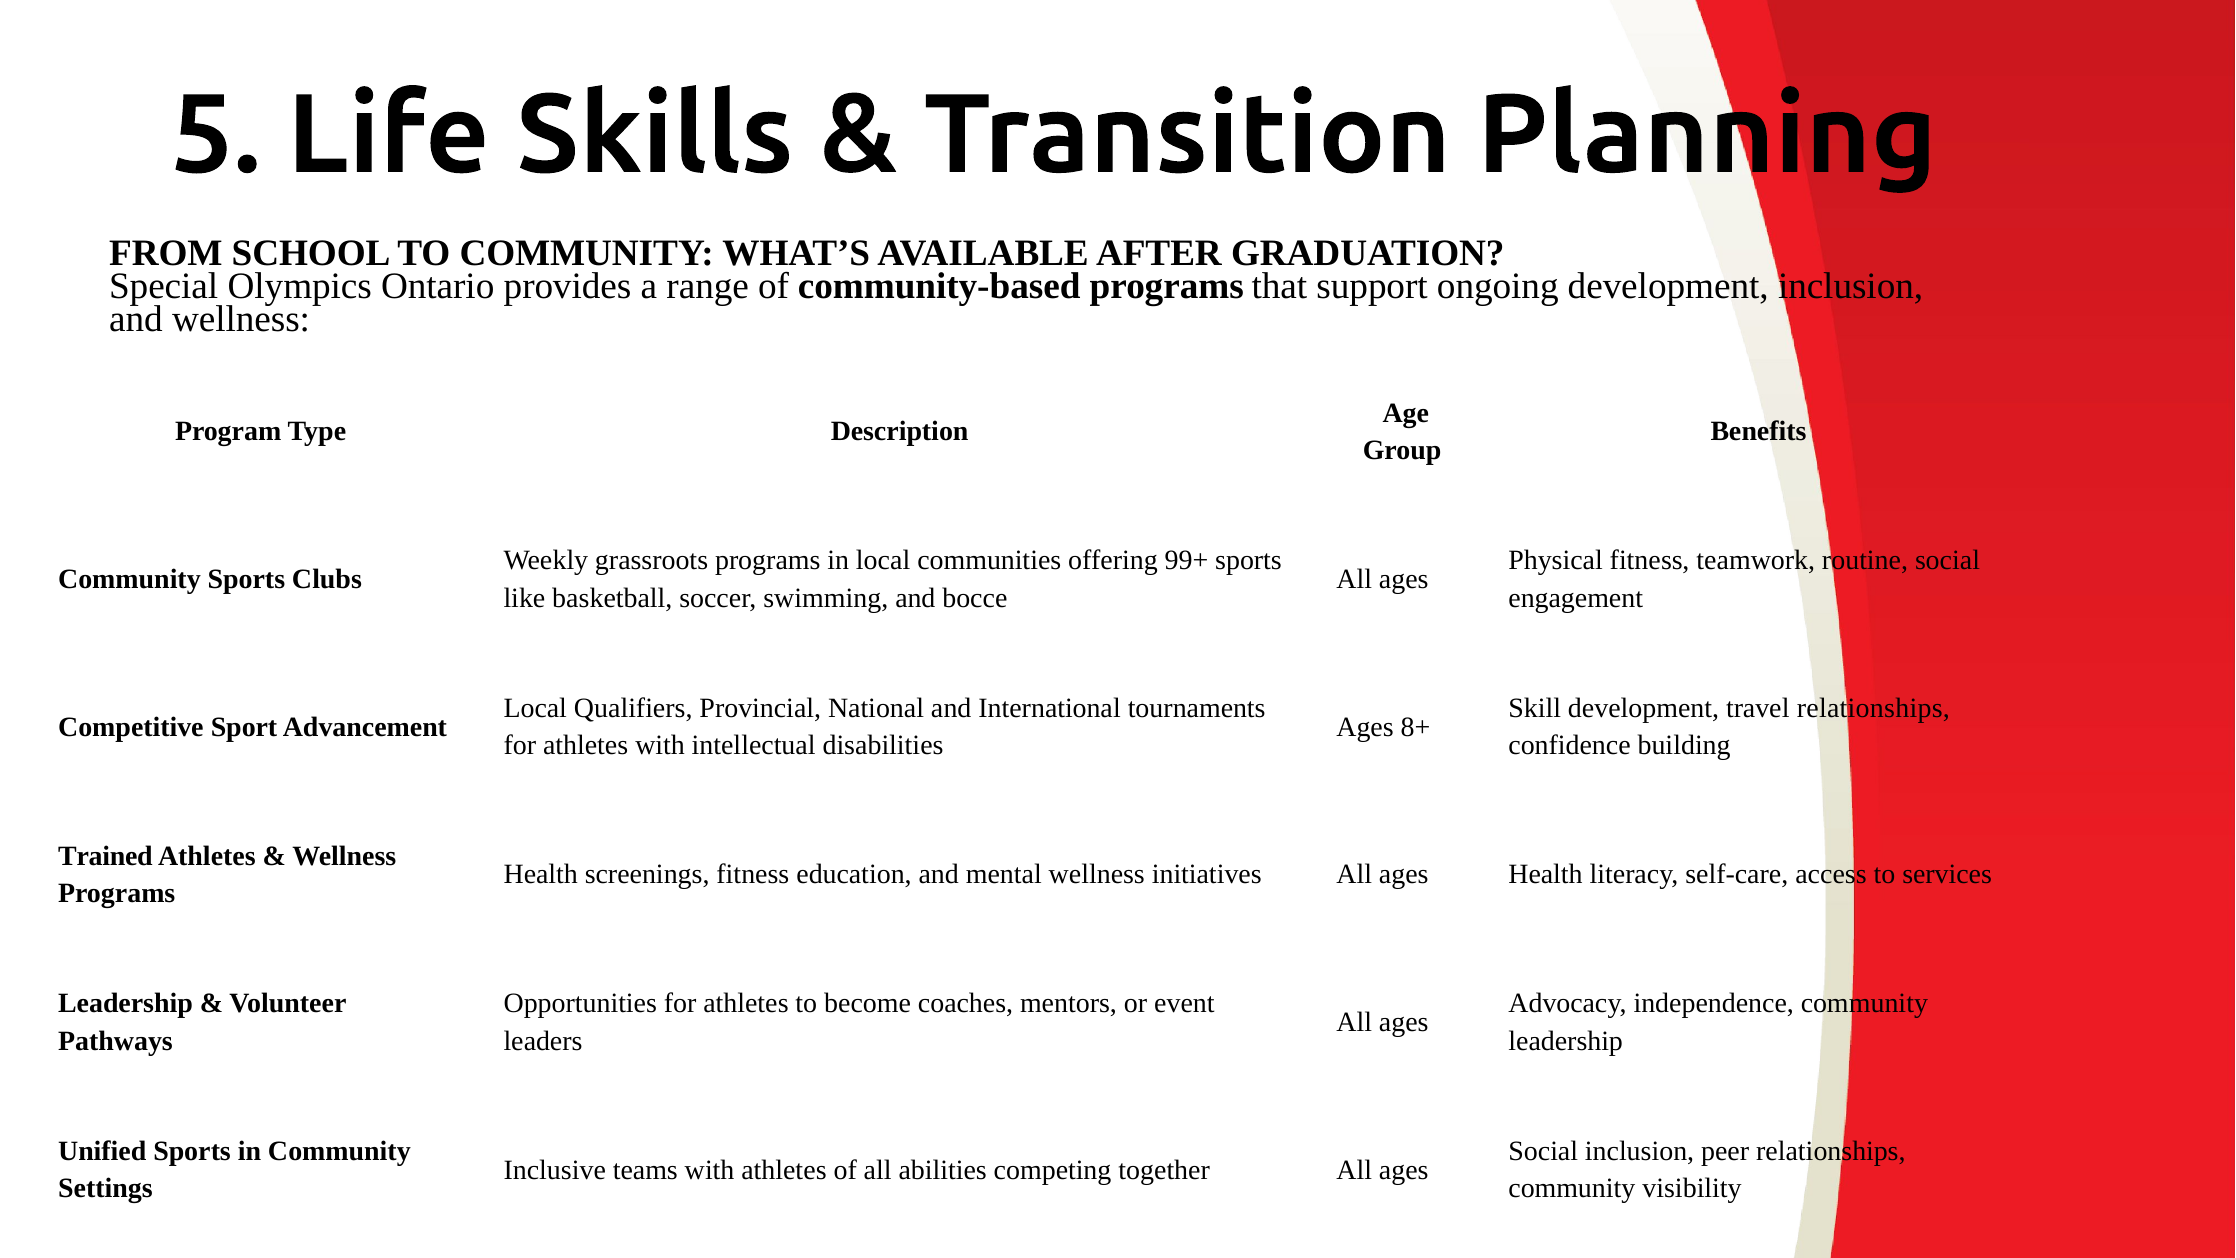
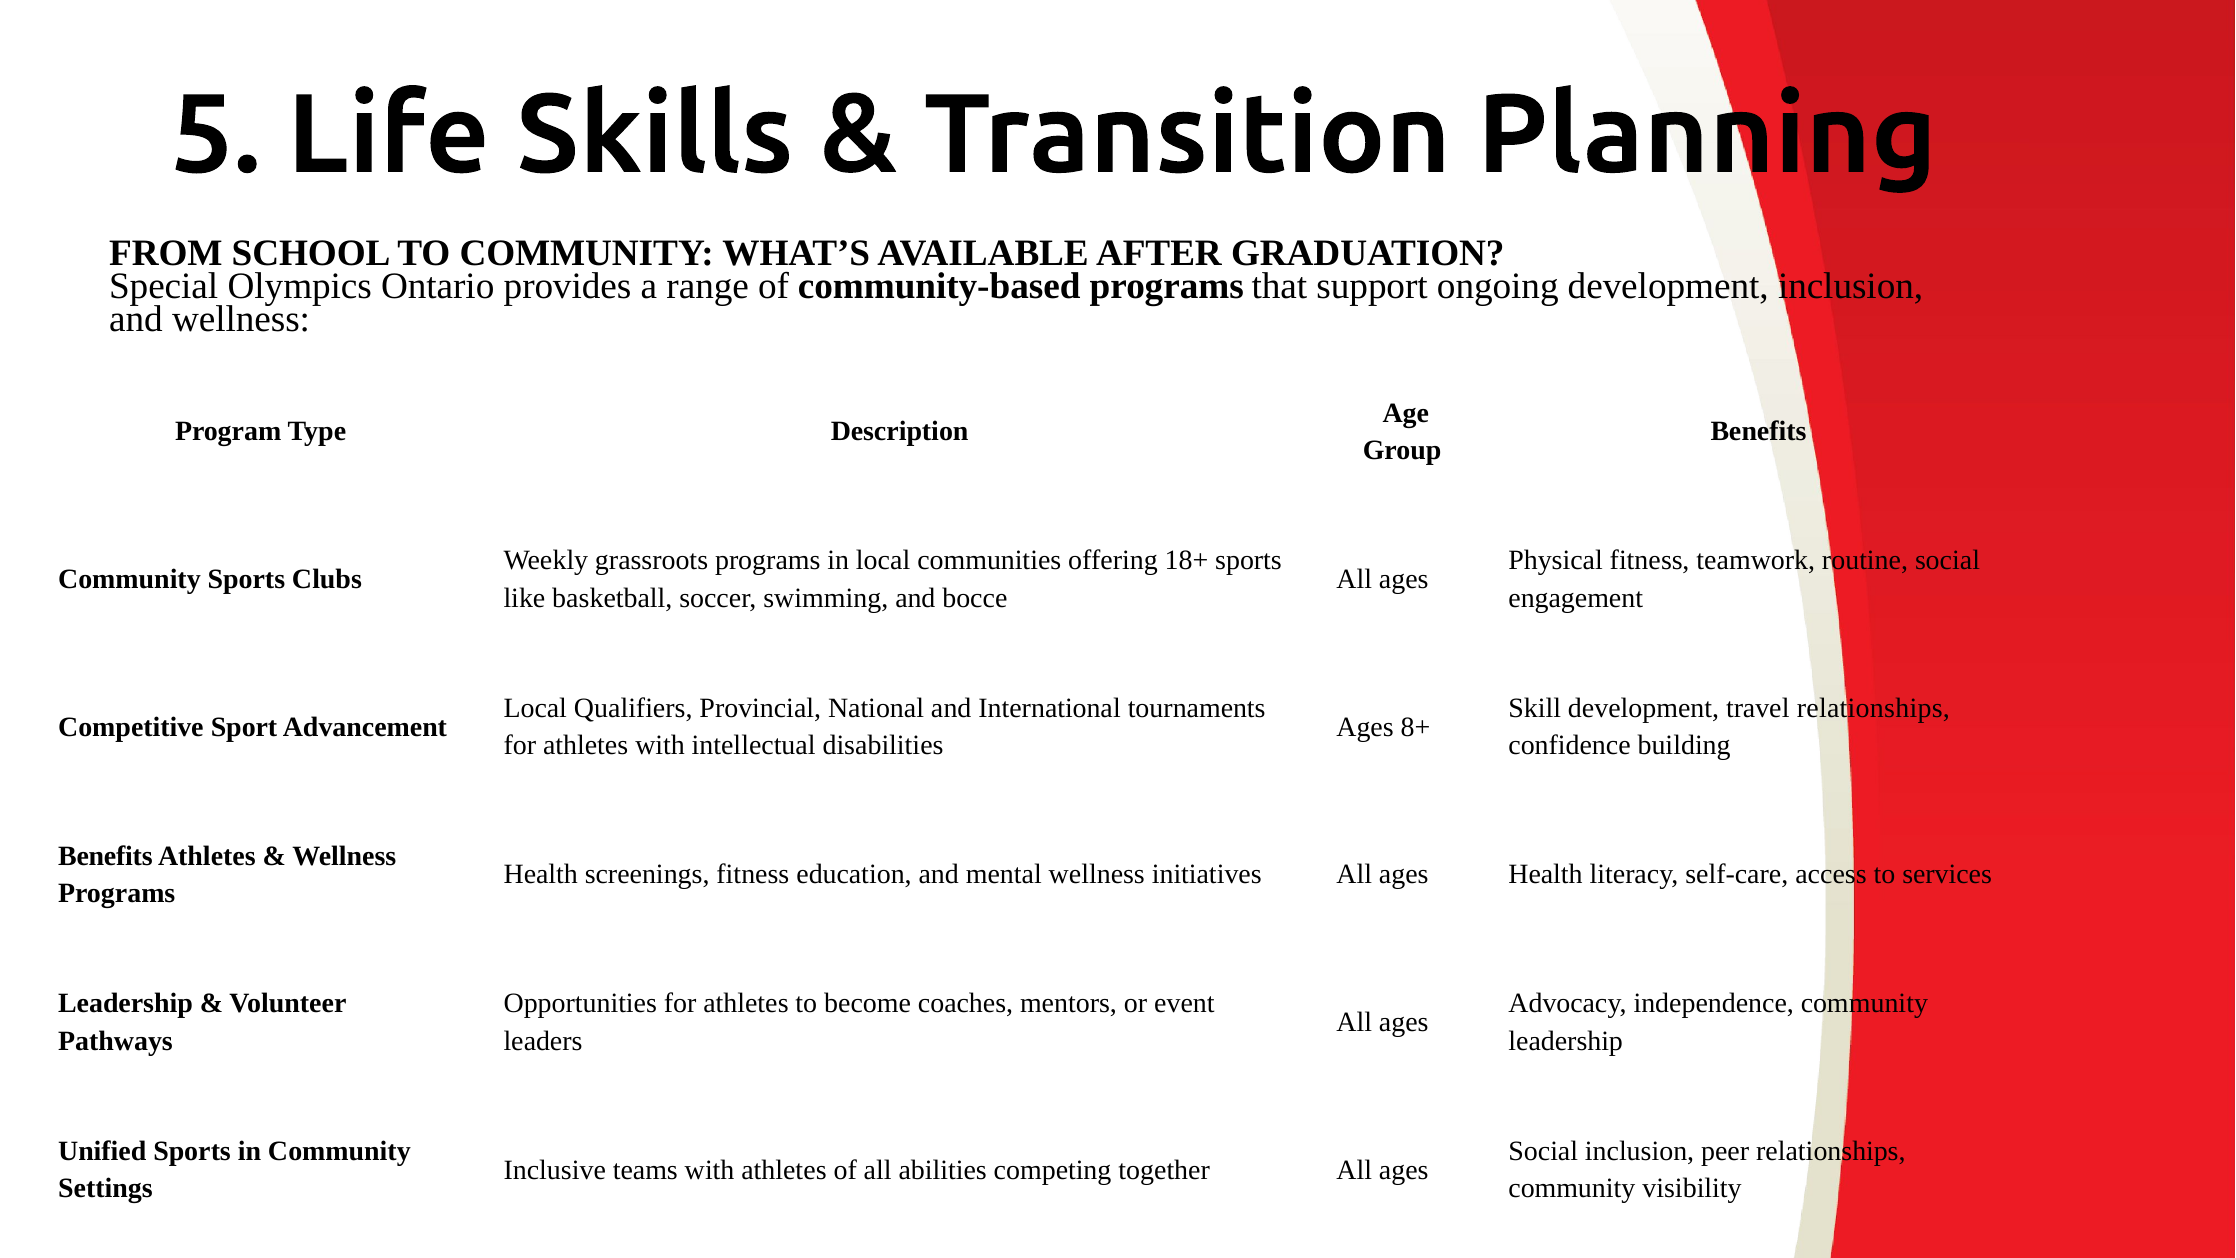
99+: 99+ -> 18+
Trained at (105, 856): Trained -> Benefits
